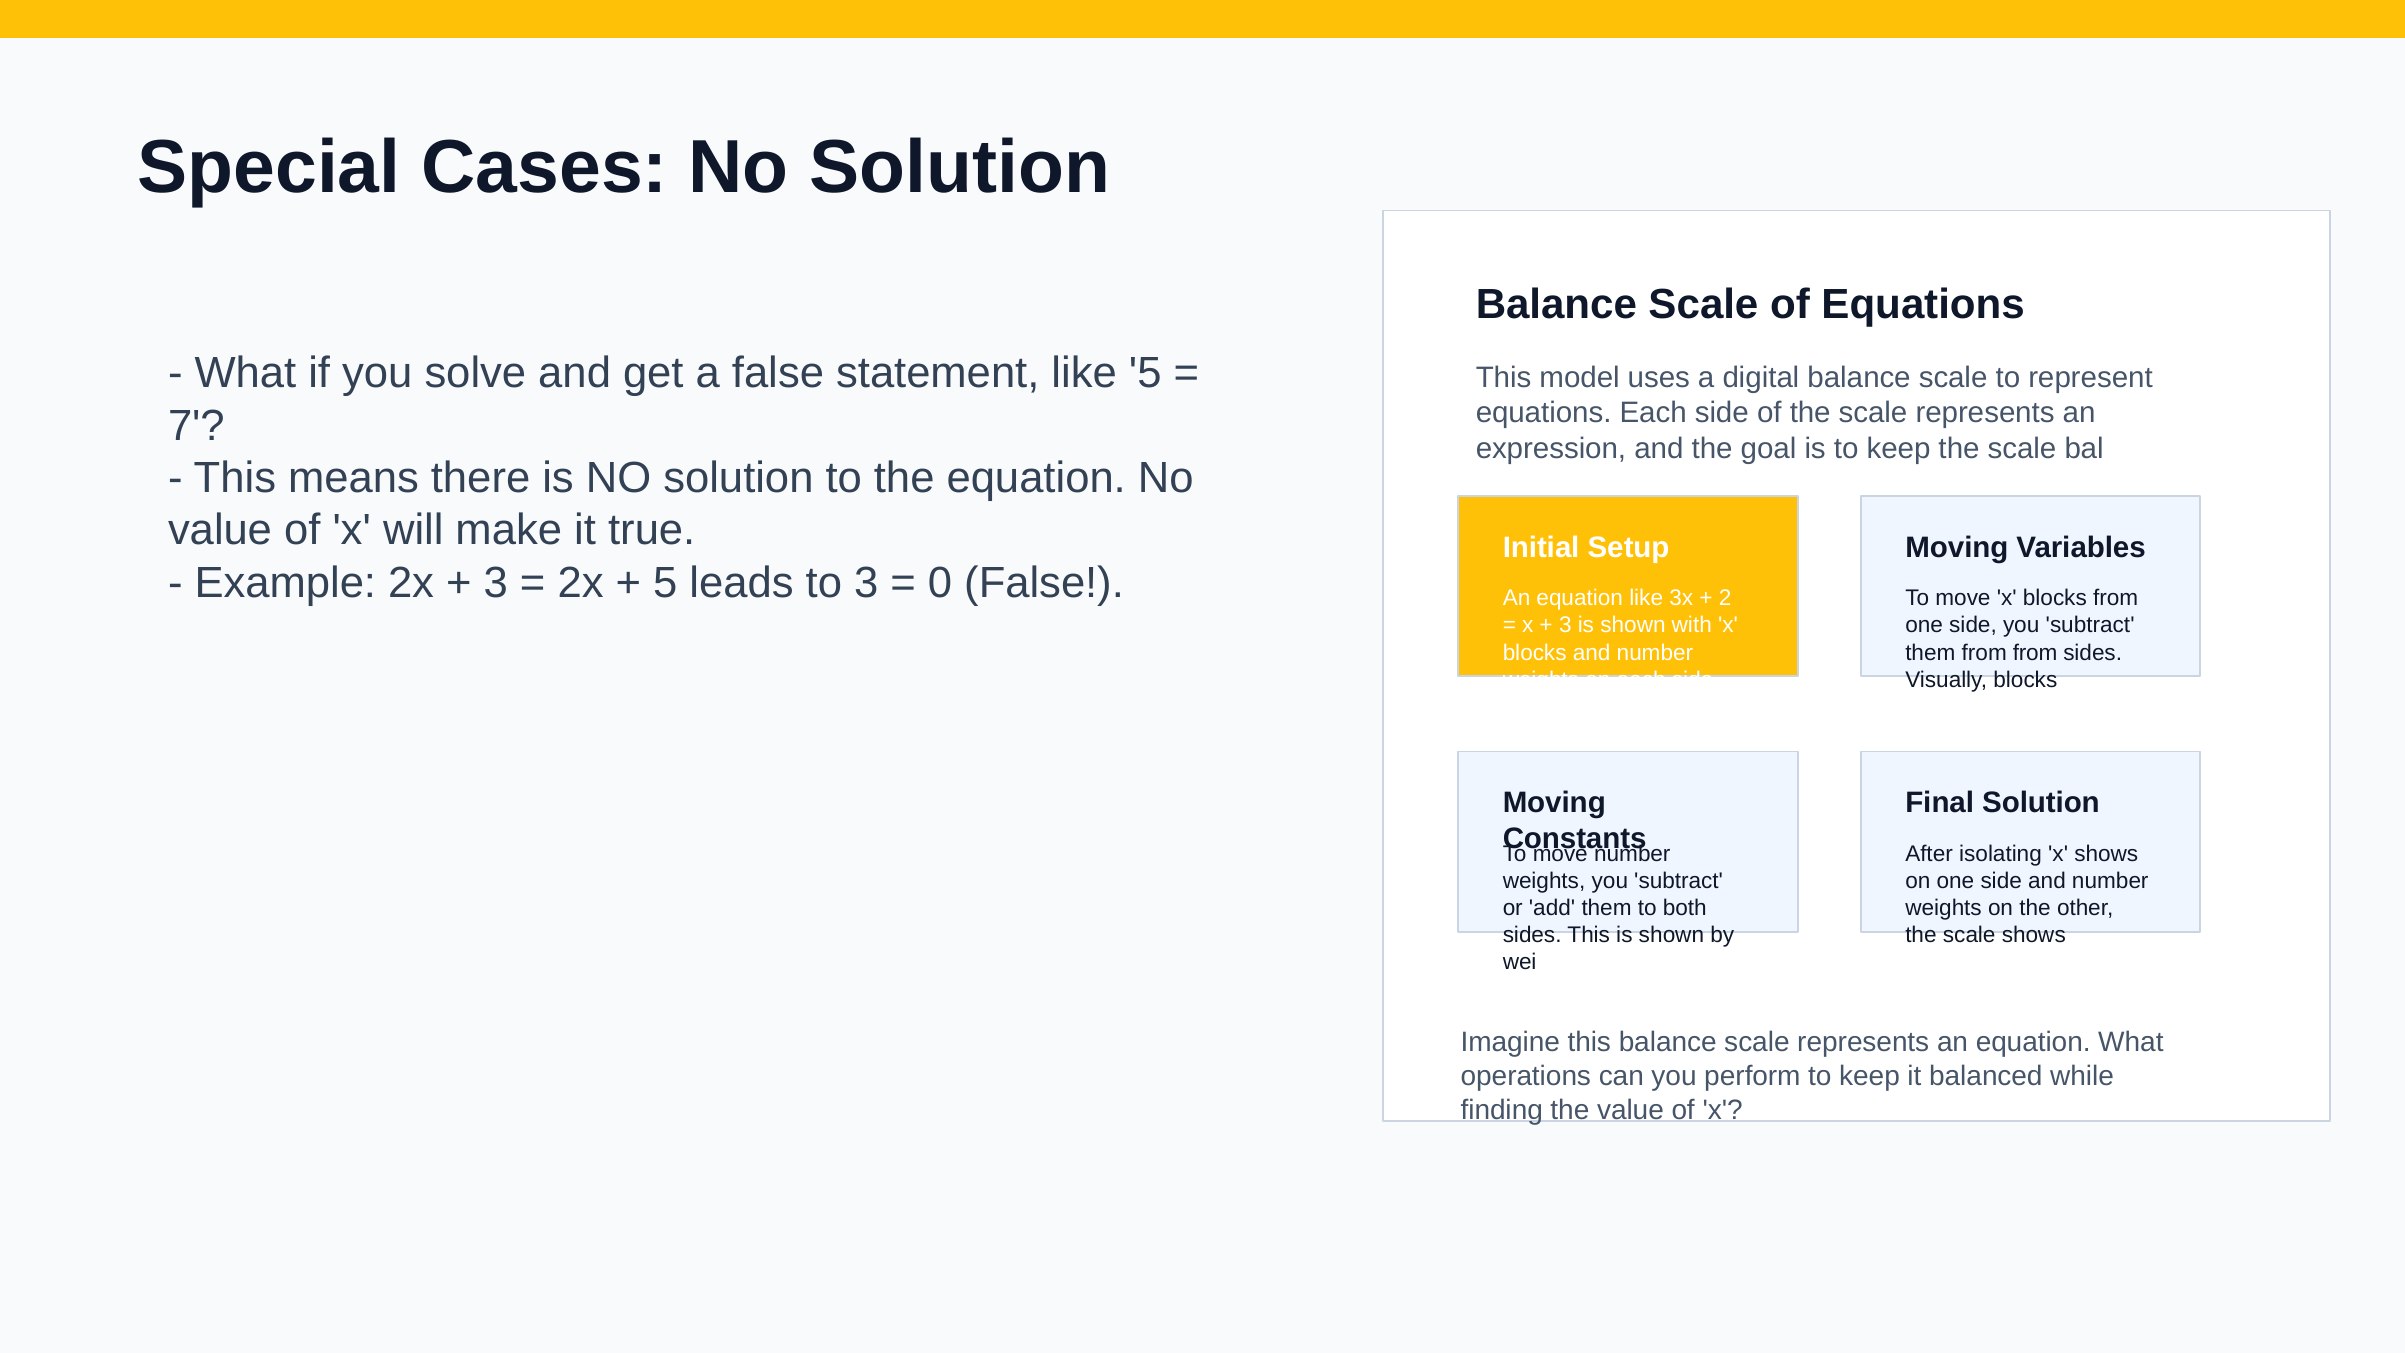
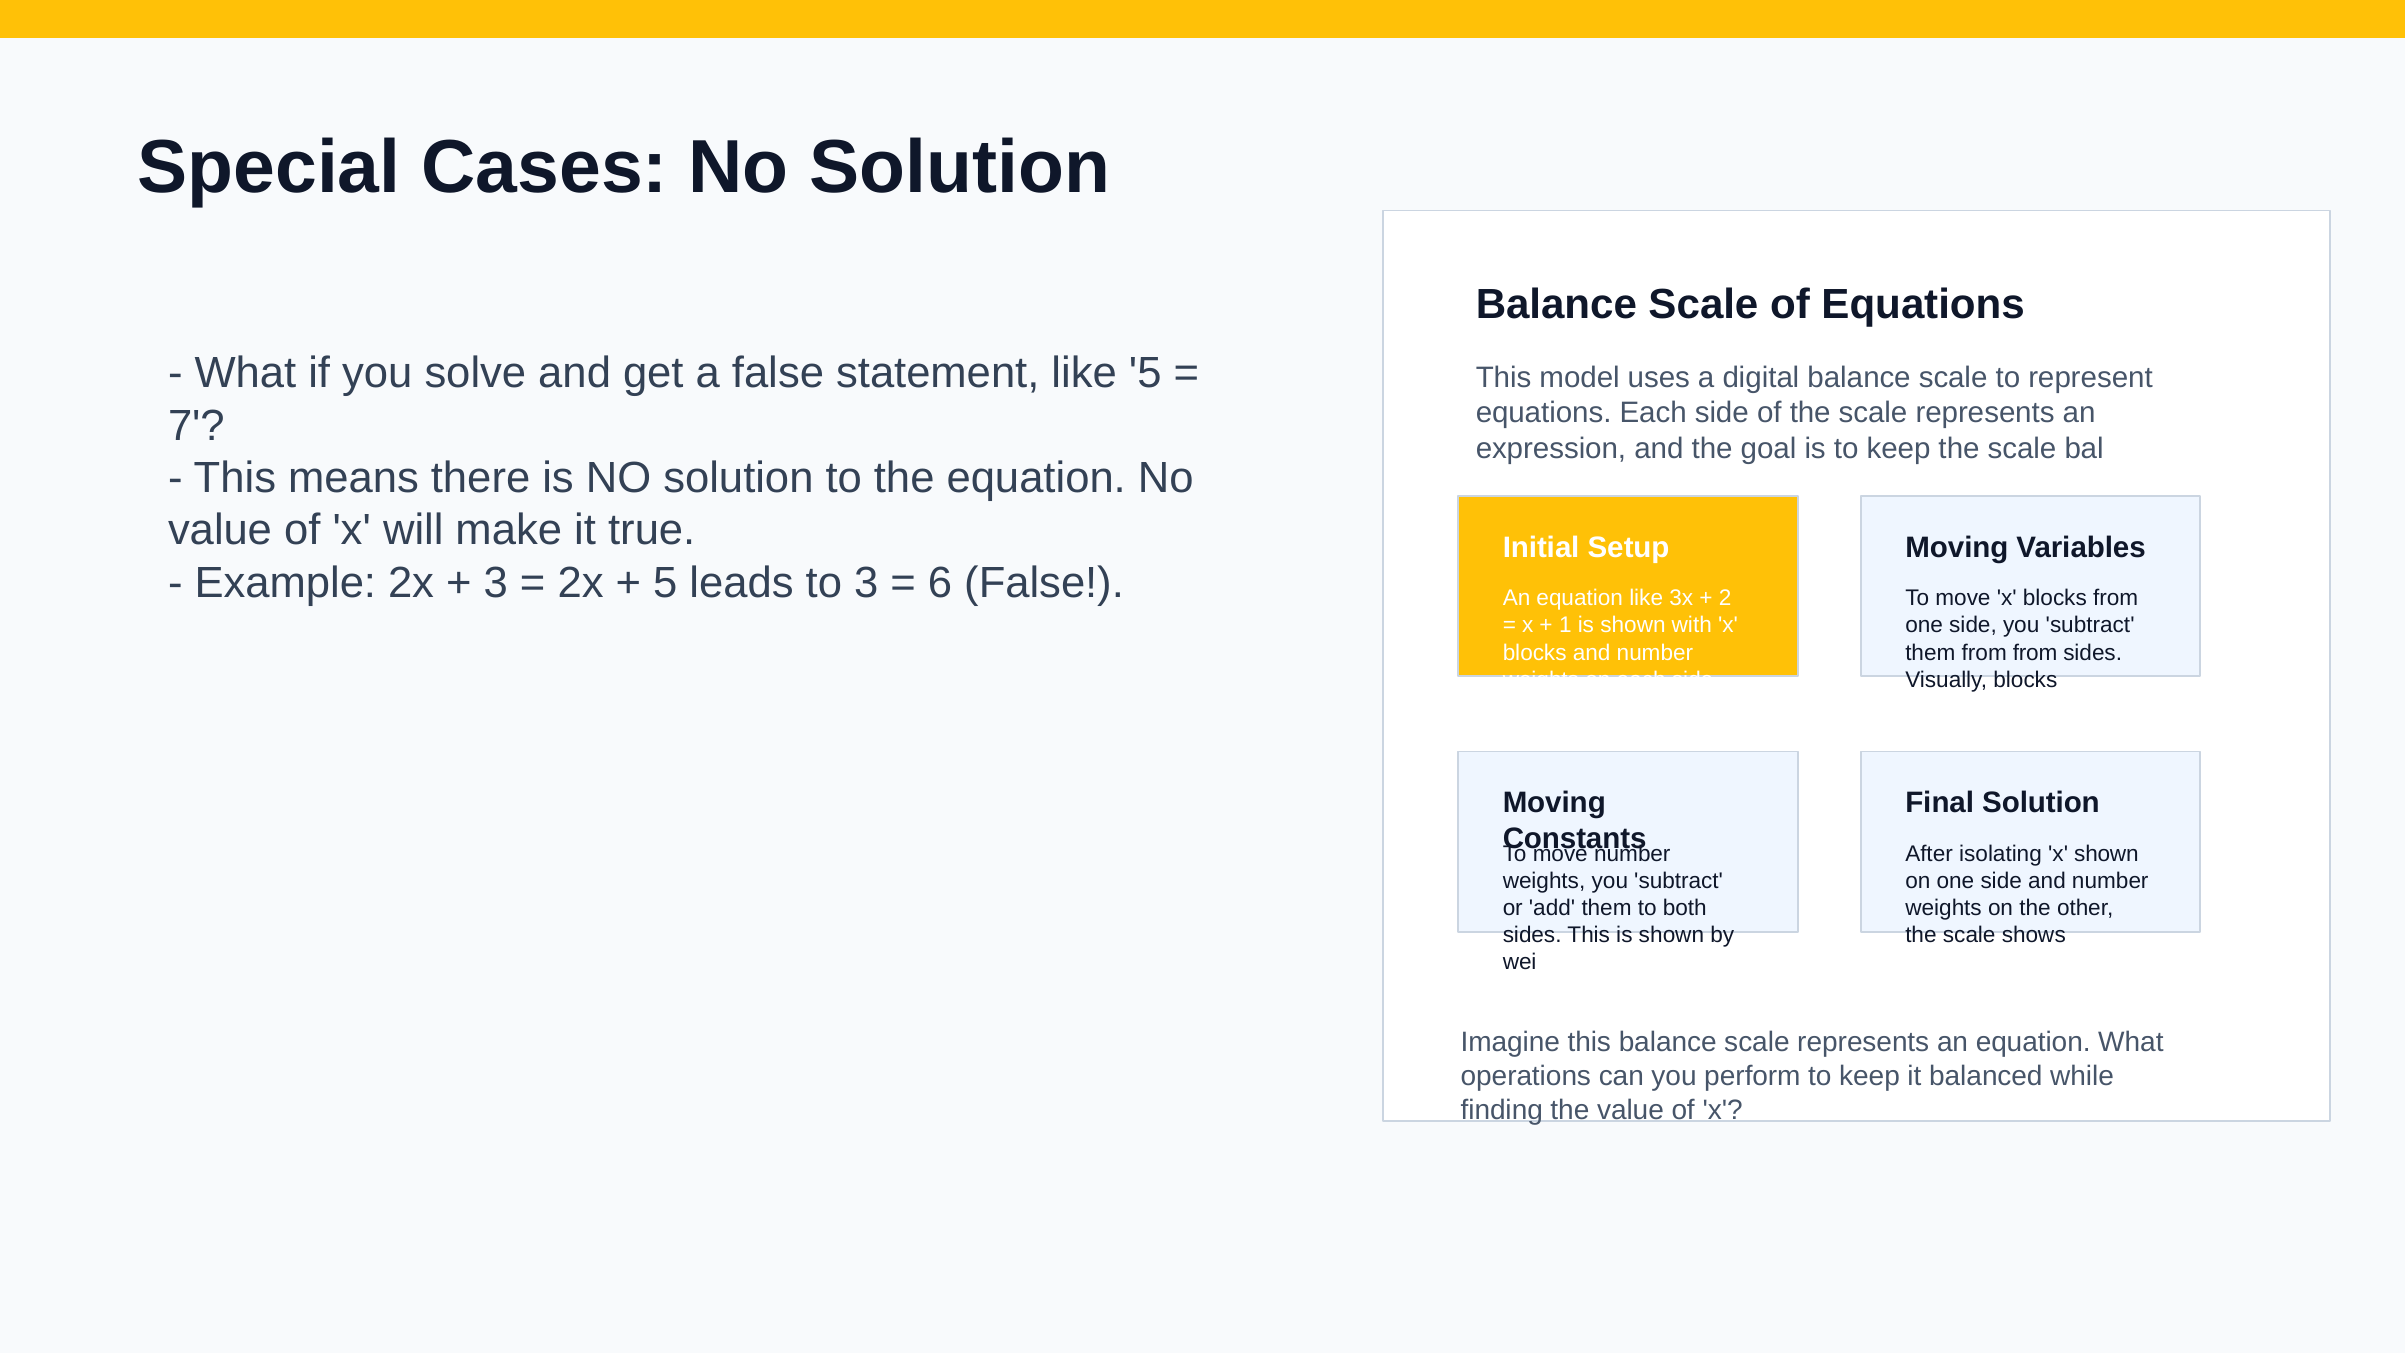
0: 0 -> 6
3 at (1565, 625): 3 -> 1
x shows: shows -> shown
